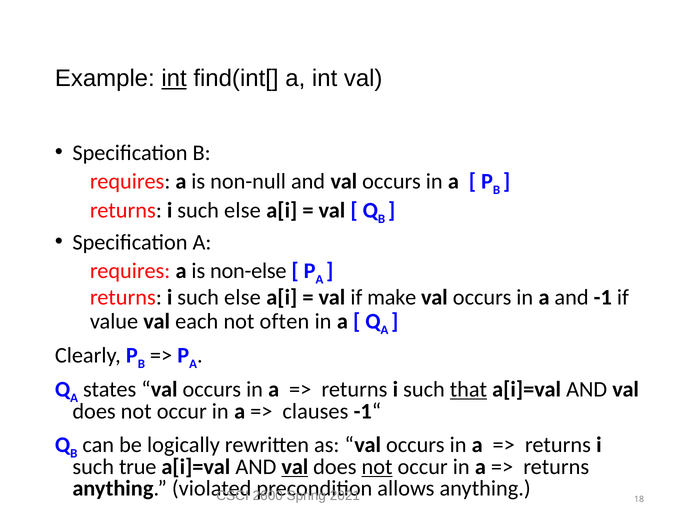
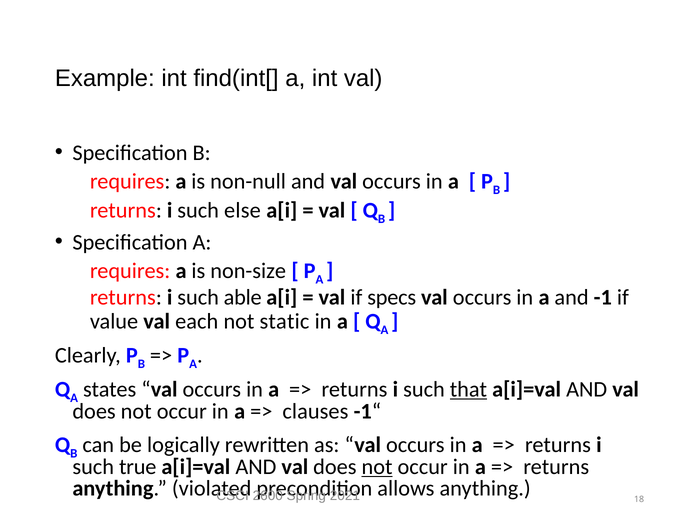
int at (174, 78) underline: present -> none
non-else: non-else -> non-size
else at (242, 298): else -> able
make: make -> specs
often: often -> static
val at (295, 467) underline: present -> none
